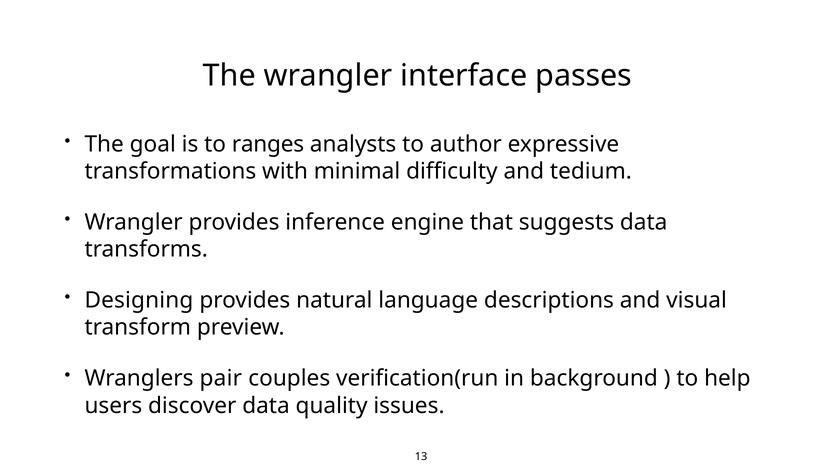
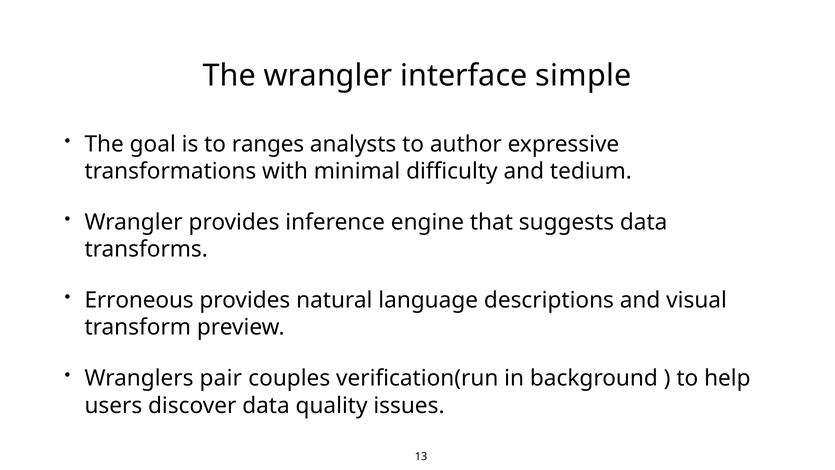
passes: passes -> simple
Designing: Designing -> Erroneous
